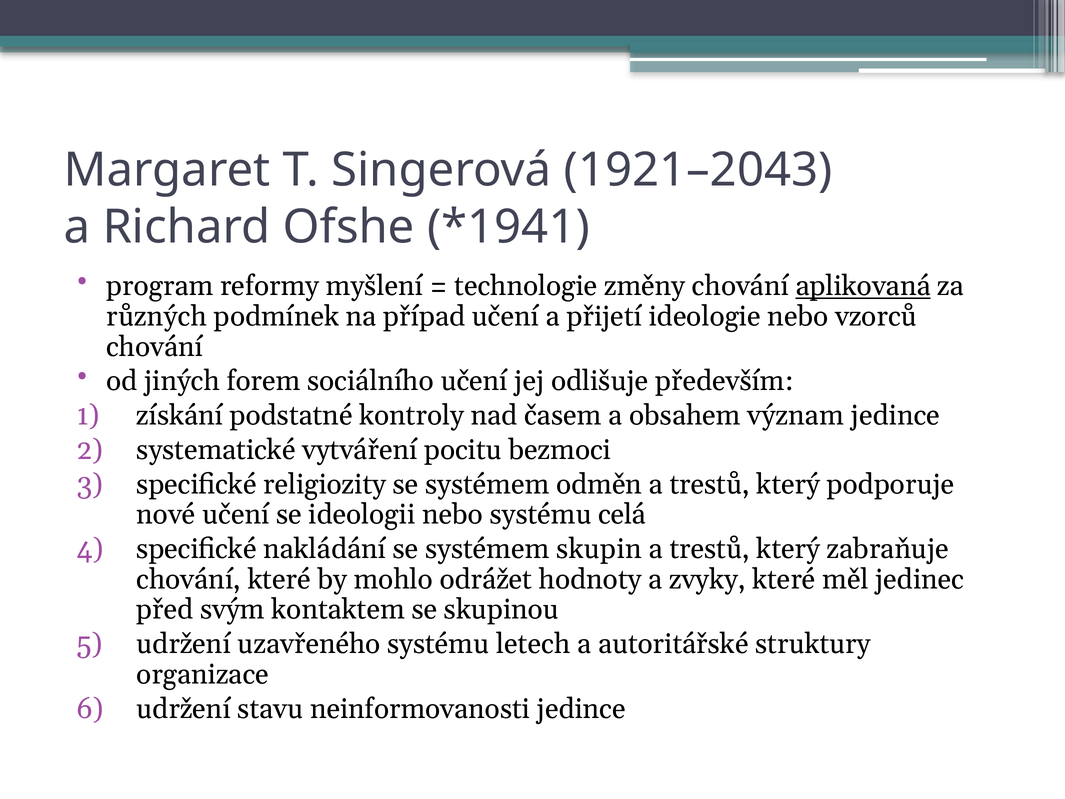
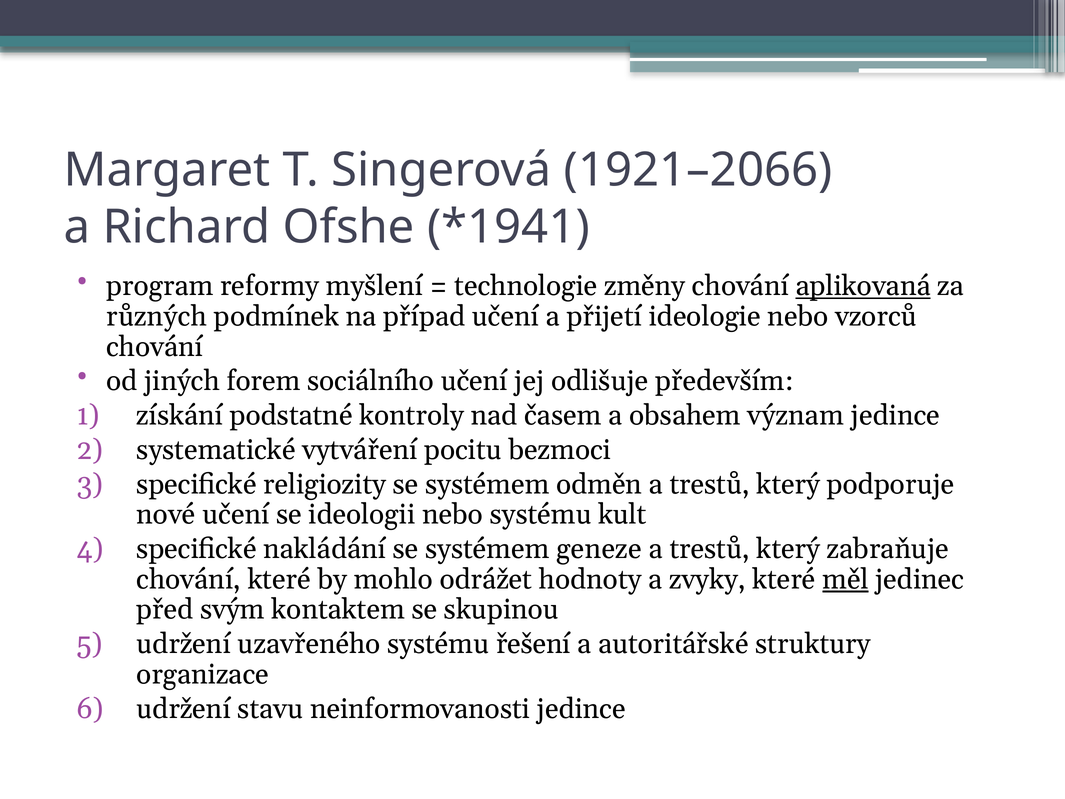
1921–2043: 1921–2043 -> 1921–2066
celá: celá -> kult
skupin: skupin -> geneze
měl underline: none -> present
letech: letech -> řešení
